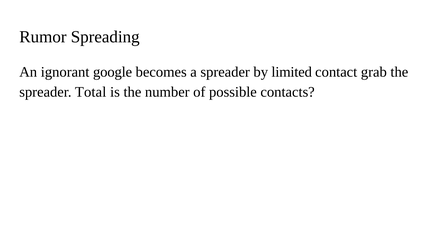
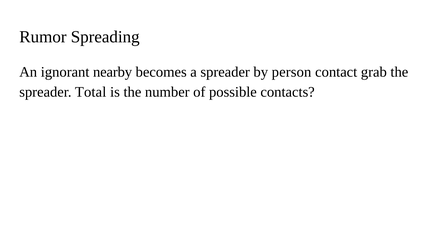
google: google -> nearby
limited: limited -> person
